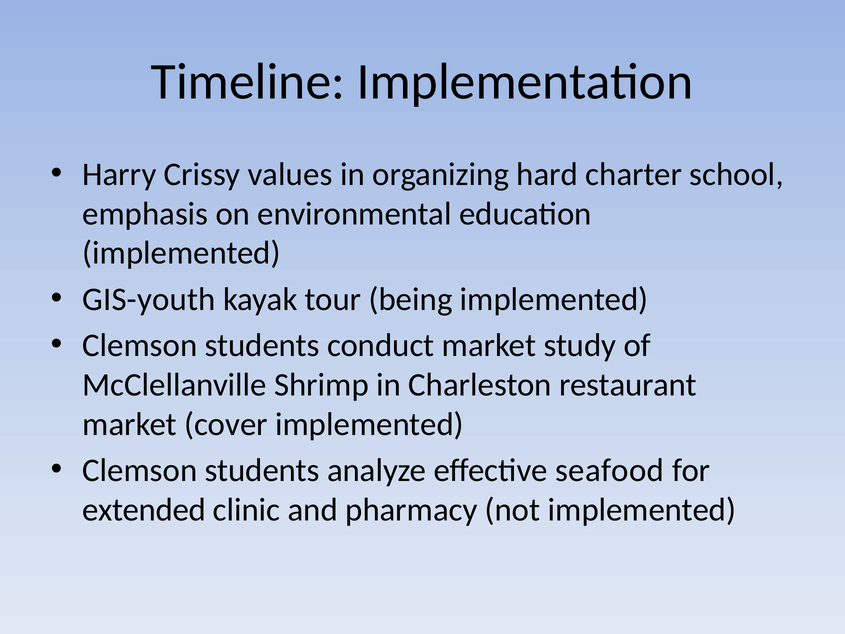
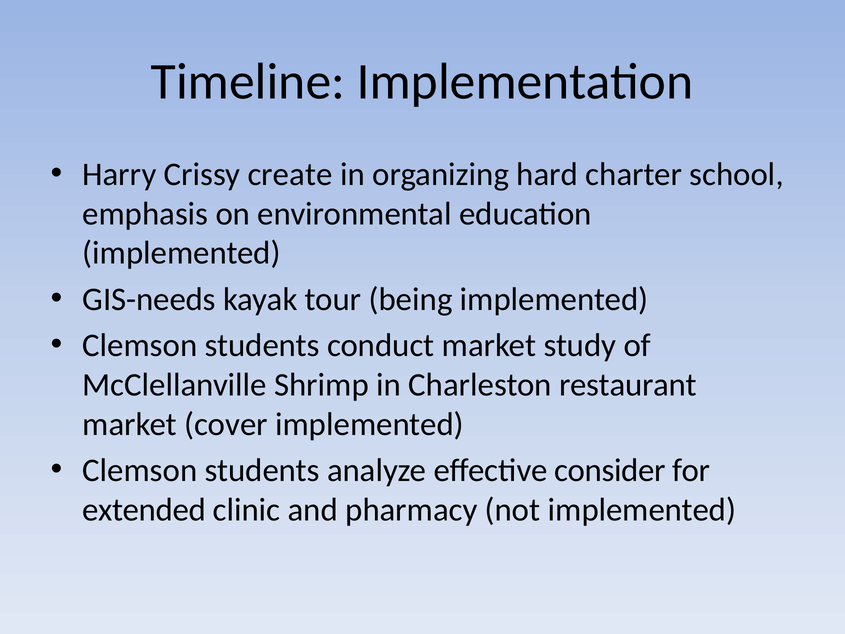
values: values -> create
GIS-youth: GIS-youth -> GIS-needs
seafood: seafood -> consider
